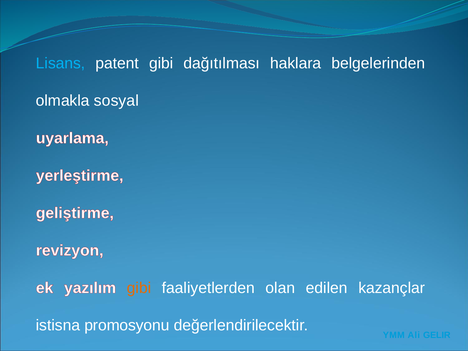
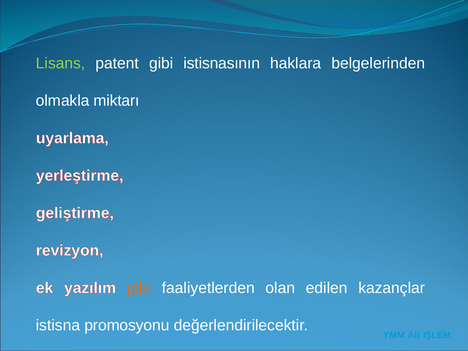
Lisans colour: light blue -> light green
dağıtılması: dağıtılması -> istisnasının
sosyal: sosyal -> miktarı
GELIR: GELIR -> IŞLEM
